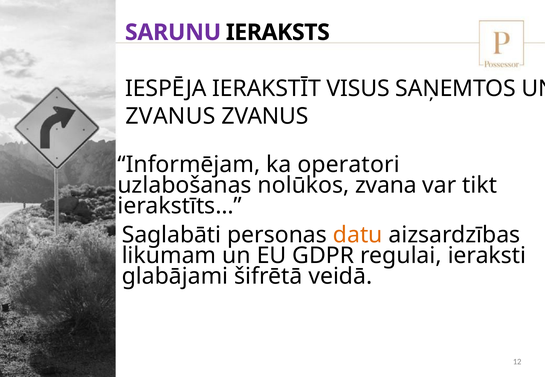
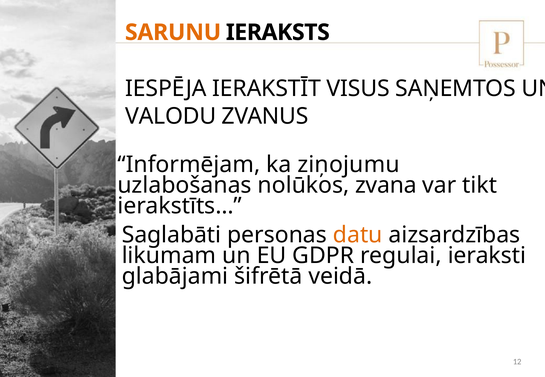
SARUNU colour: purple -> orange
ZVANUS at (171, 116): ZVANUS -> VALODU
operatori: operatori -> ziņojumu
